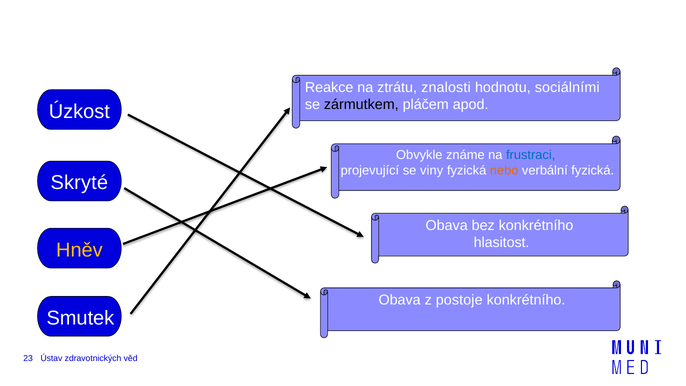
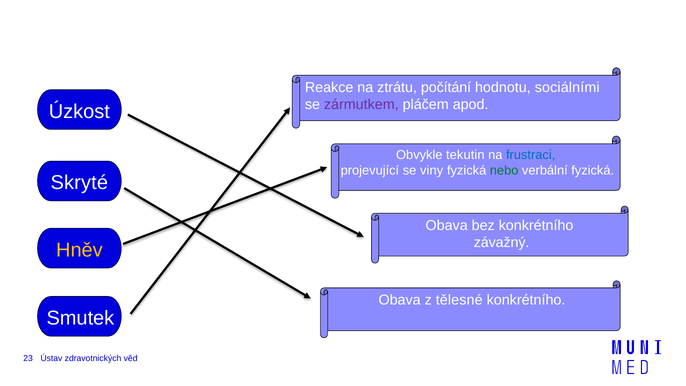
znalosti: znalosti -> počítání
zármutkem colour: black -> purple
známe: známe -> tekutin
nebo colour: orange -> green
hlasitost: hlasitost -> závažný
postoje: postoje -> tělesné
